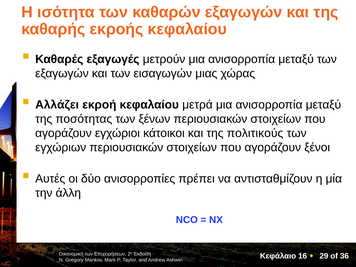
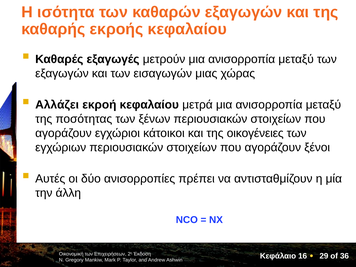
πολιτικούς: πολιτικούς -> οικογένειες
